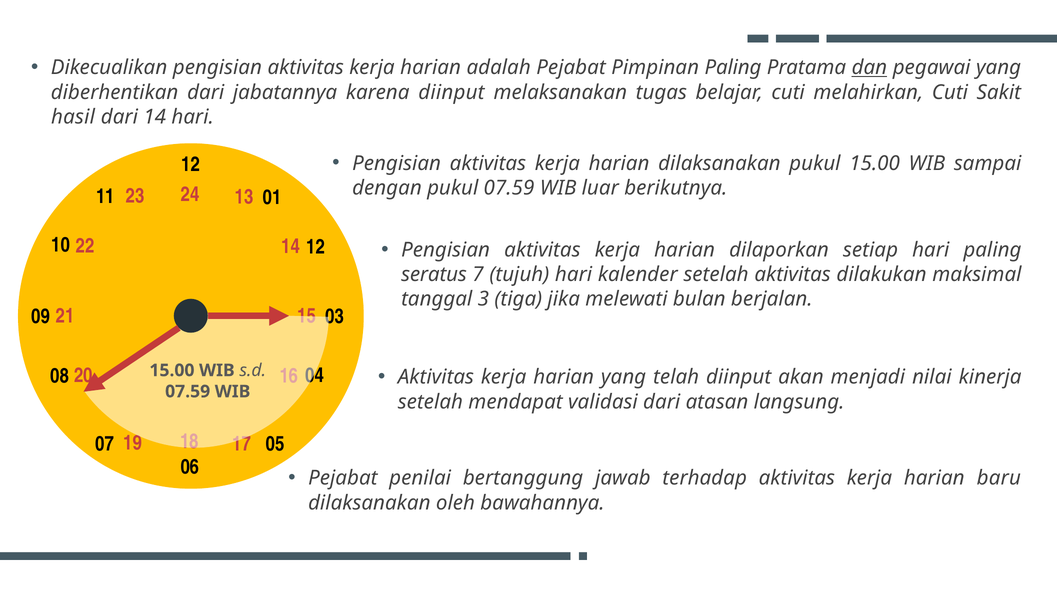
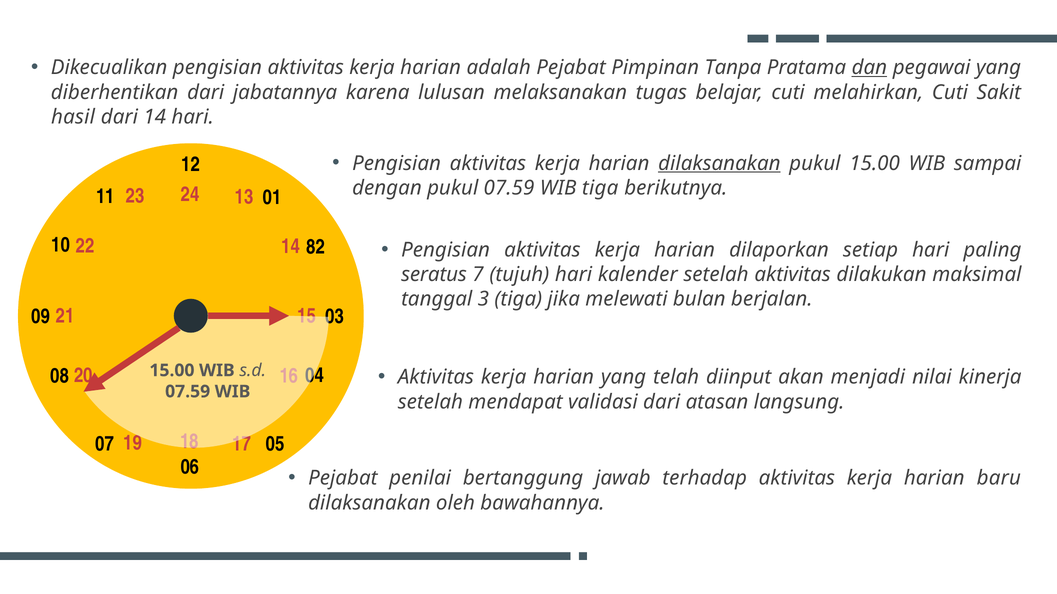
Pimpinan Paling: Paling -> Tanpa
karena diinput: diinput -> lulusan
dilaksanakan at (719, 163) underline: none -> present
WIB luar: luar -> tiga
10 12: 12 -> 82
